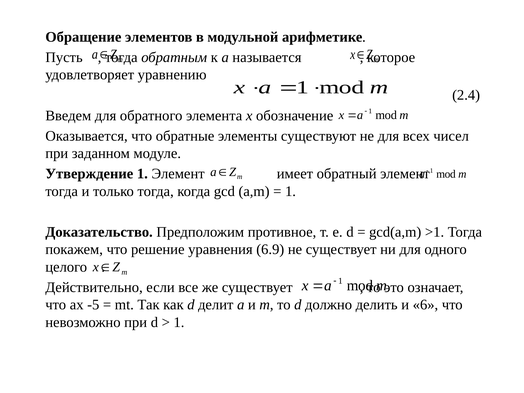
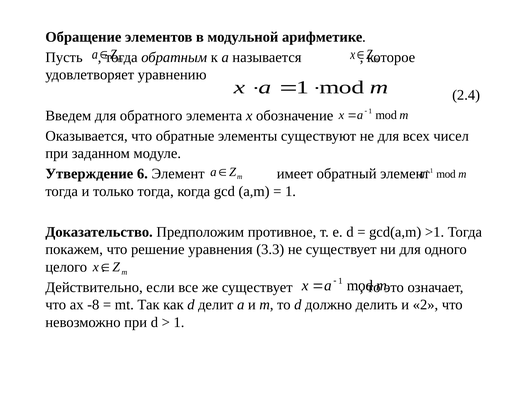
Утверждение 1: 1 -> 6
6.9: 6.9 -> 3.3
-5: -5 -> -8
6: 6 -> 2
